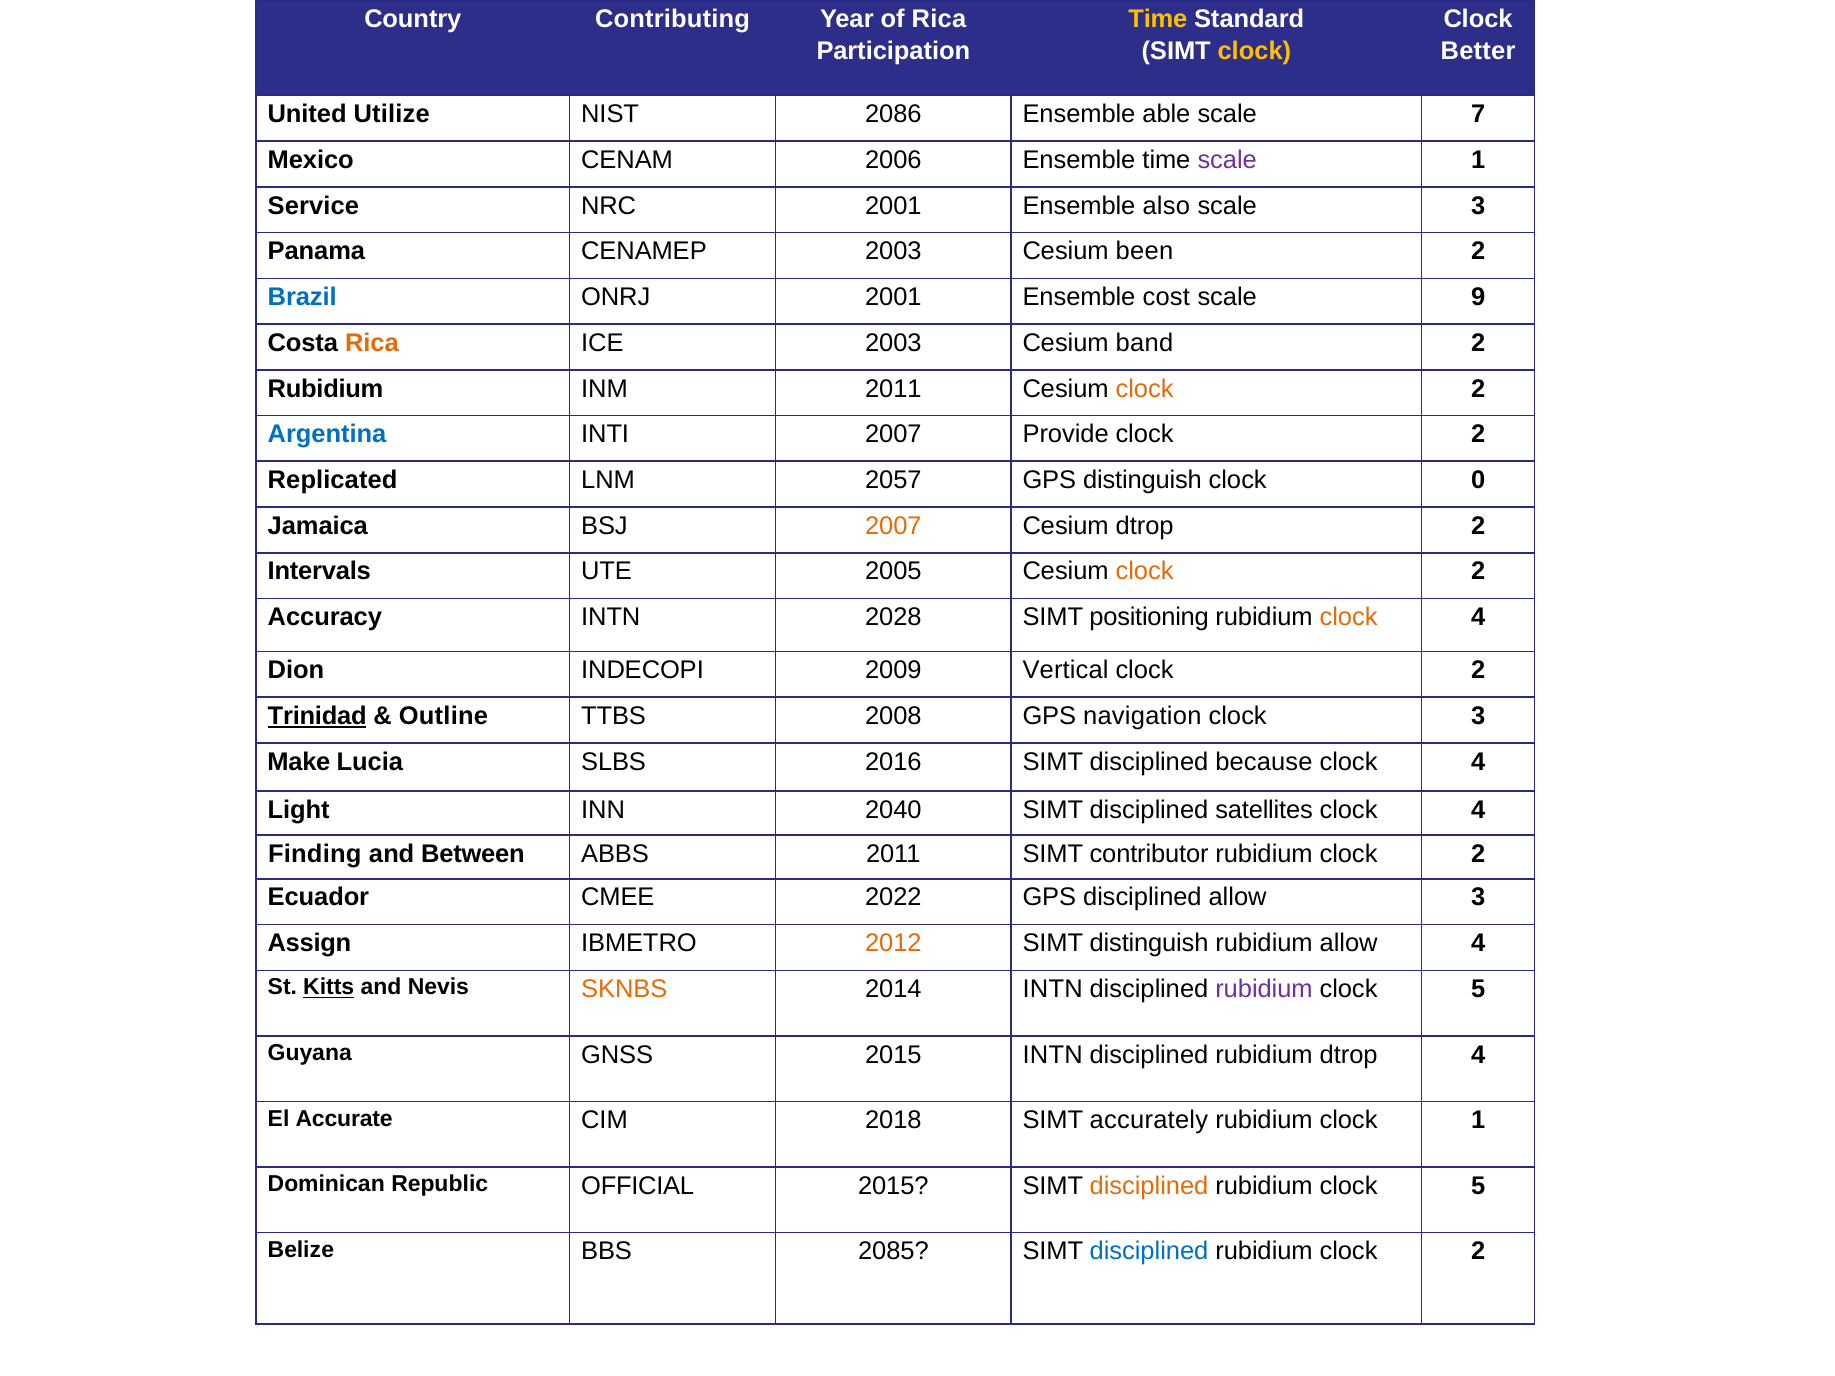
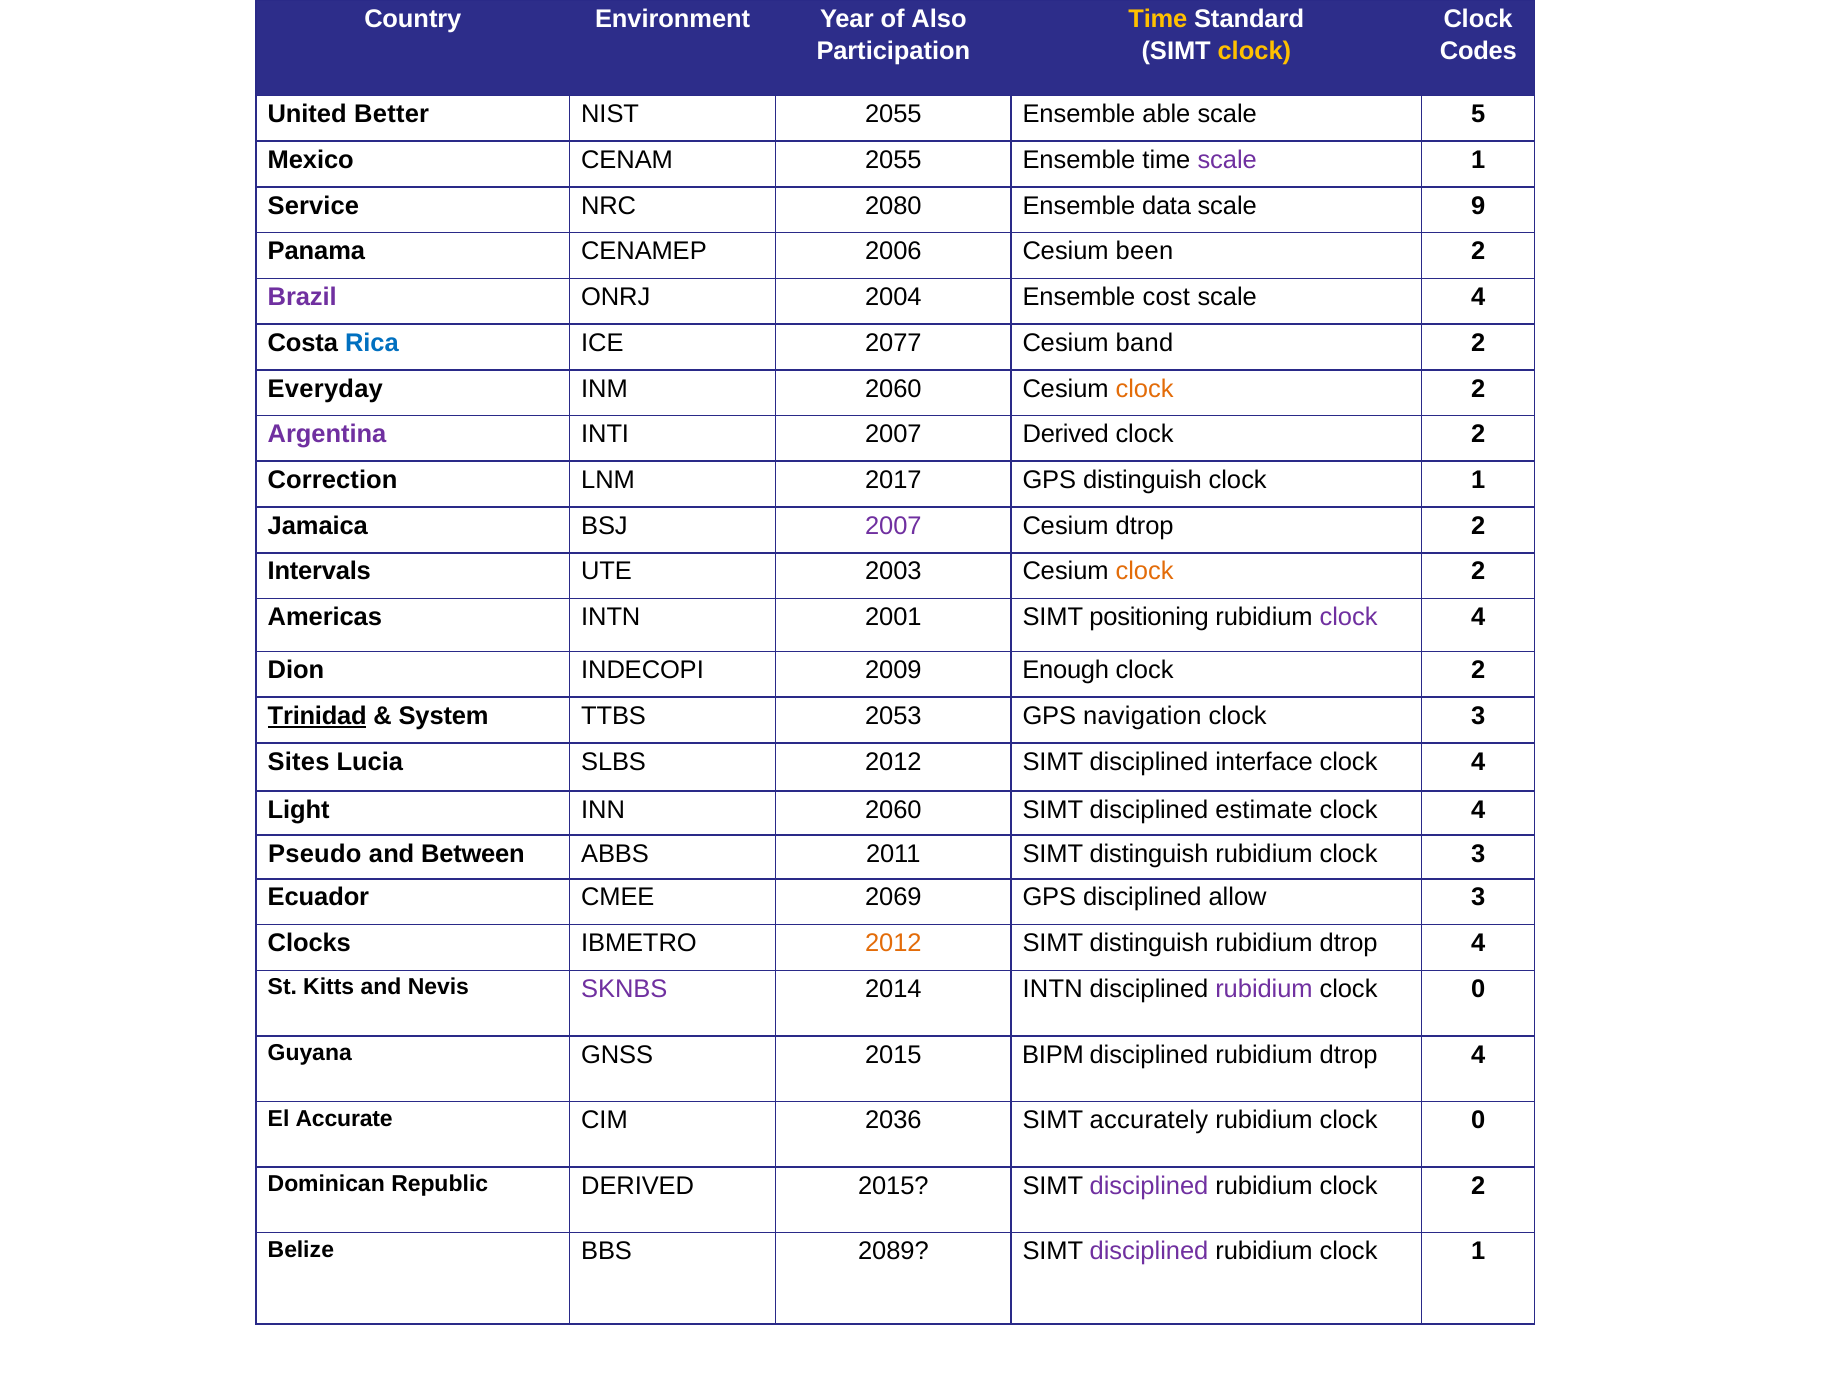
Contributing: Contributing -> Environment
of Rica: Rica -> Also
Better: Better -> Codes
Utilize: Utilize -> Better
NIST 2086: 2086 -> 2055
7: 7 -> 5
CENAM 2006: 2006 -> 2055
NRC 2001: 2001 -> 2080
also: also -> data
scale 3: 3 -> 9
CENAMEP 2003: 2003 -> 2006
Brazil colour: blue -> purple
ONRJ 2001: 2001 -> 2004
scale 9: 9 -> 4
Rica at (372, 343) colour: orange -> blue
ICE 2003: 2003 -> 2077
Rubidium at (326, 389): Rubidium -> Everyday
INM 2011: 2011 -> 2060
Argentina colour: blue -> purple
2007 Provide: Provide -> Derived
Replicated: Replicated -> Correction
2057: 2057 -> 2017
0 at (1478, 480): 0 -> 1
2007 at (893, 526) colour: orange -> purple
2005: 2005 -> 2003
Accuracy: Accuracy -> Americas
2028: 2028 -> 2001
clock at (1349, 617) colour: orange -> purple
Vertical: Vertical -> Enough
Outline: Outline -> System
2008: 2008 -> 2053
Make: Make -> Sites
SLBS 2016: 2016 -> 2012
because: because -> interface
INN 2040: 2040 -> 2060
satellites: satellites -> estimate
Finding: Finding -> Pseudo
2011 SIMT contributor: contributor -> distinguish
2 at (1478, 854): 2 -> 3
2022: 2022 -> 2069
Assign: Assign -> Clocks
allow at (1349, 943): allow -> dtrop
Kitts underline: present -> none
SKNBS colour: orange -> purple
5 at (1478, 989): 5 -> 0
2015 INTN: INTN -> BIPM
2018: 2018 -> 2036
1 at (1478, 1120): 1 -> 0
Republic OFFICIAL: OFFICIAL -> DERIVED
disciplined at (1149, 1186) colour: orange -> purple
5 at (1478, 1186): 5 -> 2
2085: 2085 -> 2089
disciplined at (1149, 1251) colour: blue -> purple
2 at (1478, 1251): 2 -> 1
